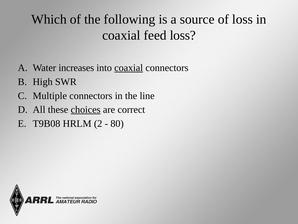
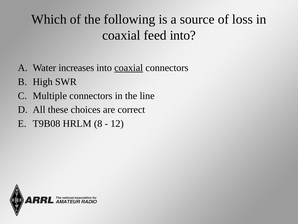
feed loss: loss -> into
choices underline: present -> none
2: 2 -> 8
80: 80 -> 12
